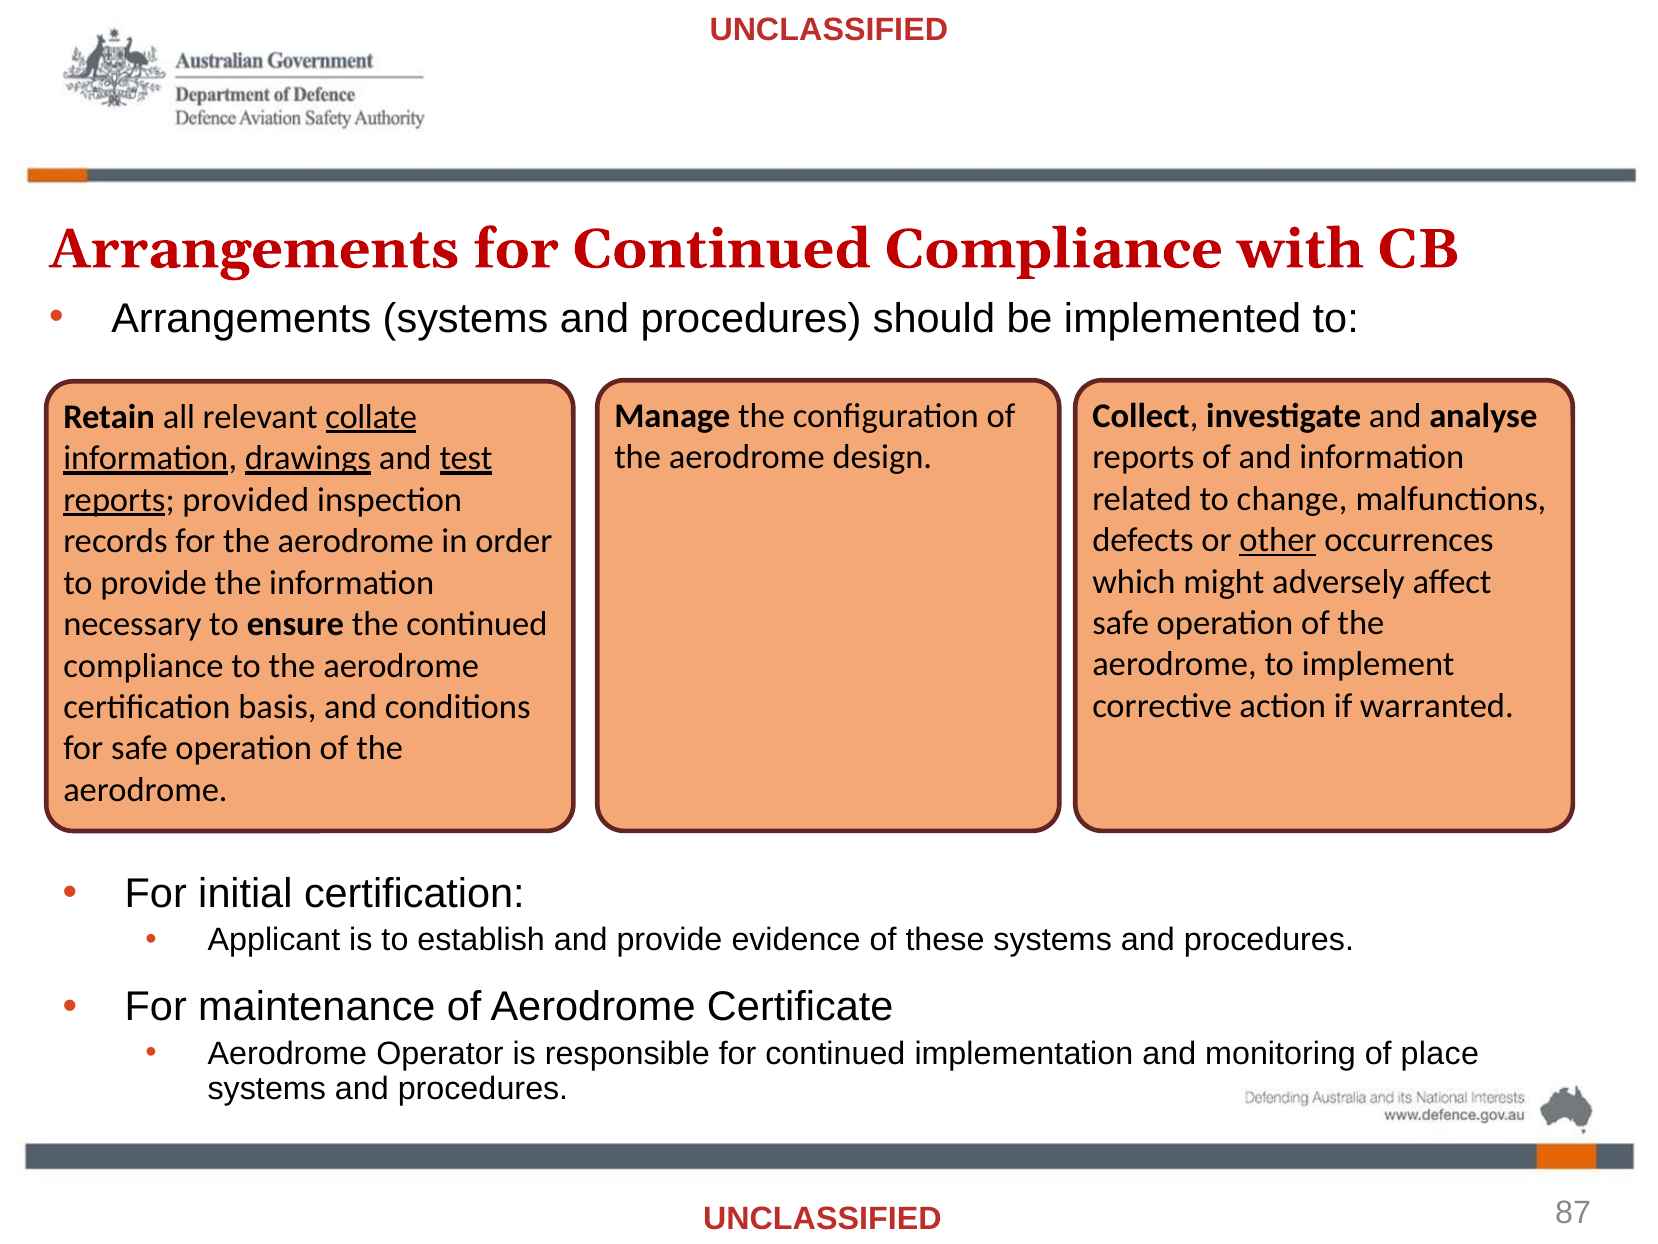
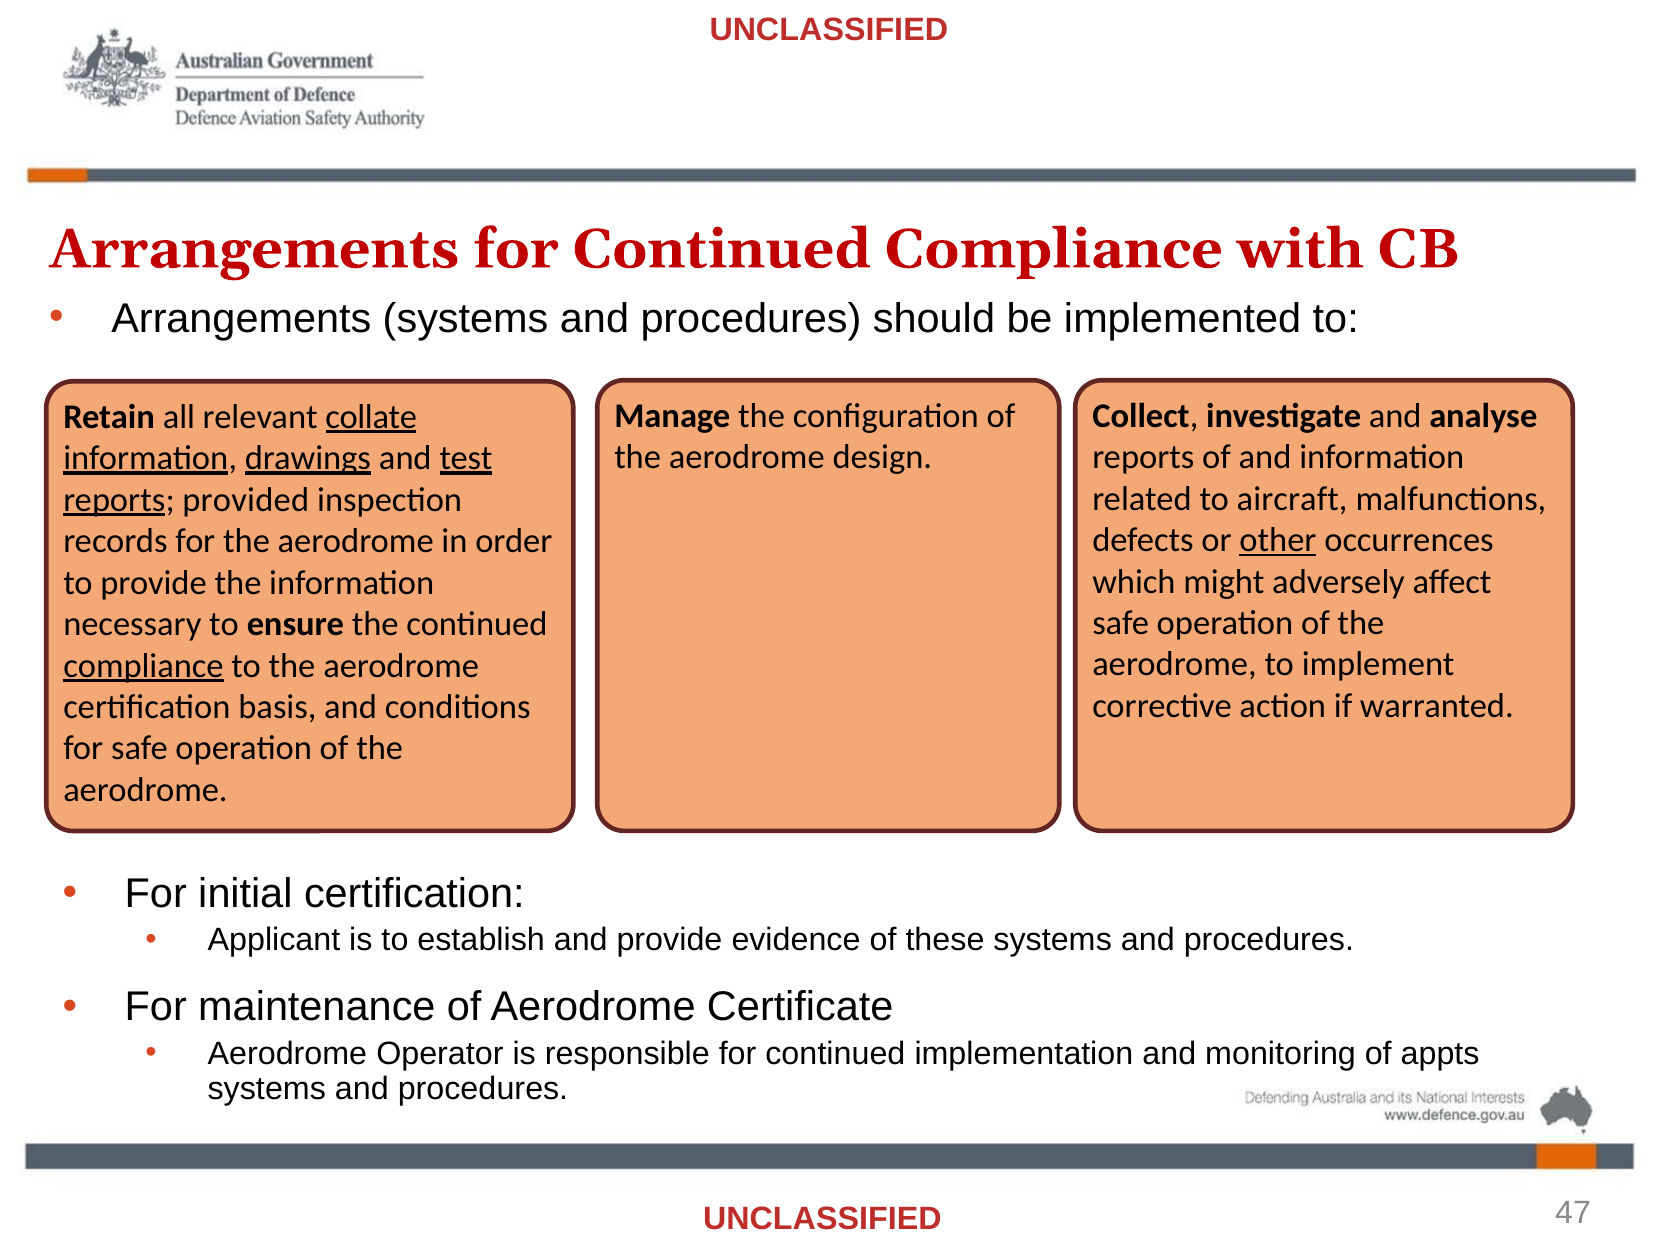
change: change -> aircraft
compliance at (143, 665) underline: none -> present
place: place -> appts
87: 87 -> 47
